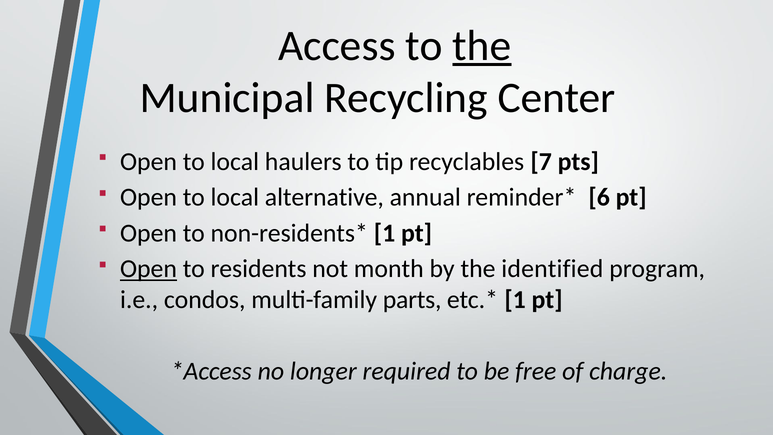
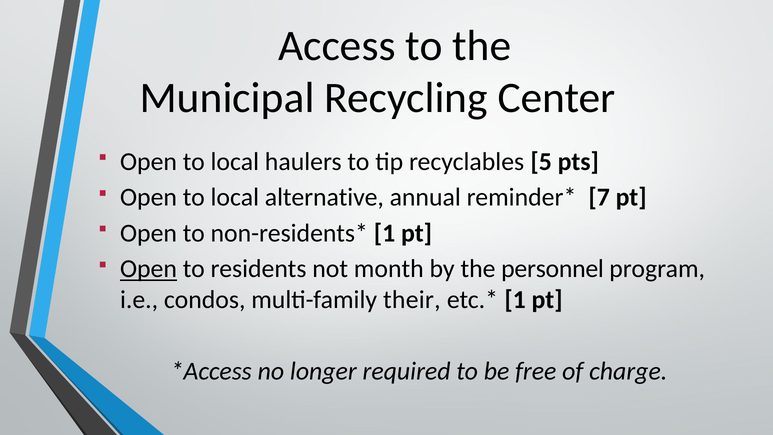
the at (482, 46) underline: present -> none
7: 7 -> 5
6: 6 -> 7
identified: identified -> personnel
parts: parts -> their
